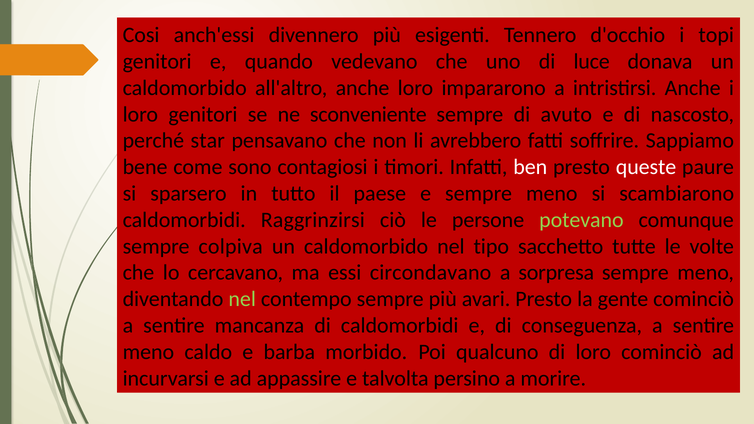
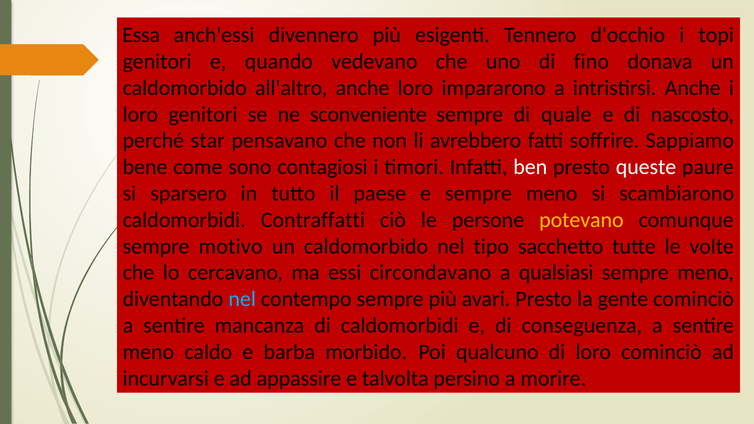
Cosi: Cosi -> Essa
luce: luce -> fino
avuto: avuto -> quale
Raggrinzirsi: Raggrinzirsi -> Contraffatti
potevano colour: light green -> yellow
colpiva: colpiva -> motivo
sorpresa: sorpresa -> qualsiasi
nel at (242, 299) colour: light green -> light blue
